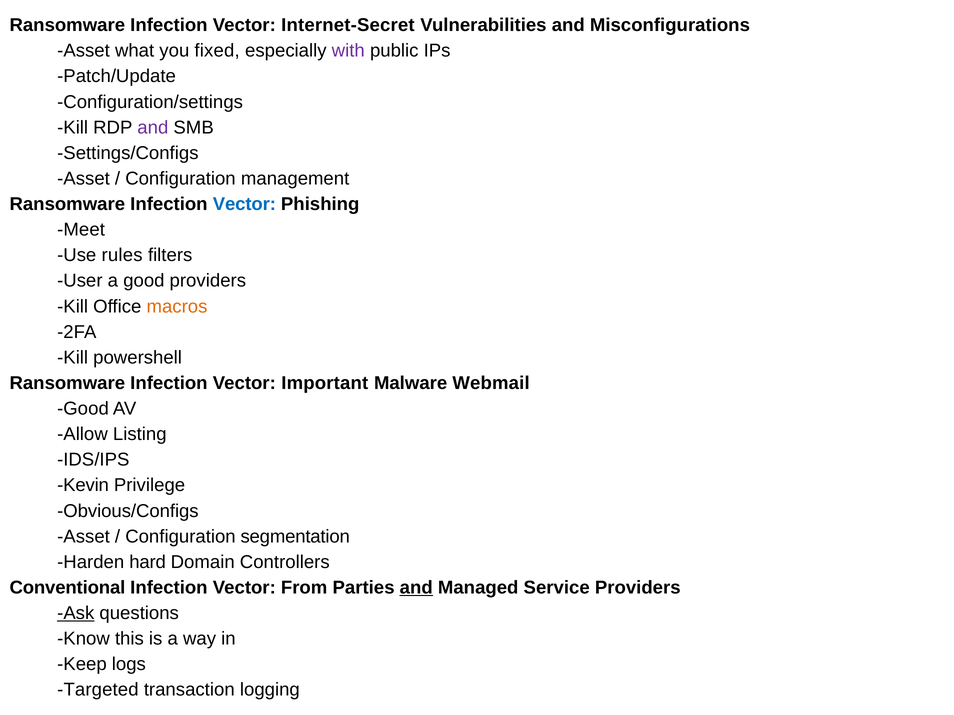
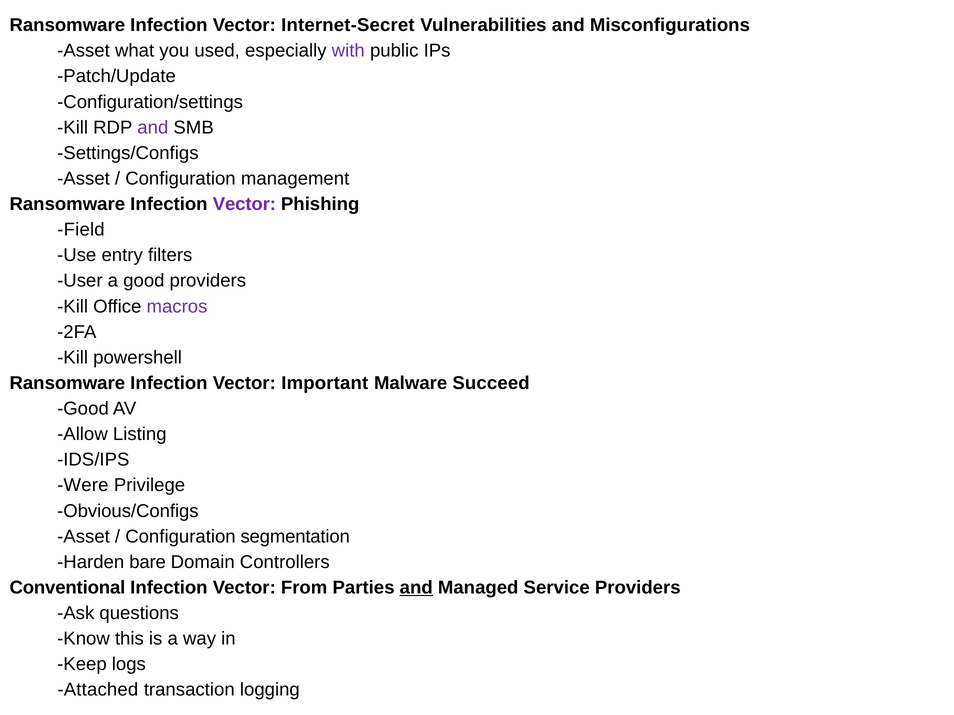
fixed: fixed -> used
Vector at (244, 204) colour: blue -> purple
Meet: Meet -> Field
rules: rules -> entry
macros colour: orange -> purple
Webmail: Webmail -> Succeed
Kevin: Kevin -> Were
hard: hard -> bare
Ask underline: present -> none
Targeted: Targeted -> Attached
